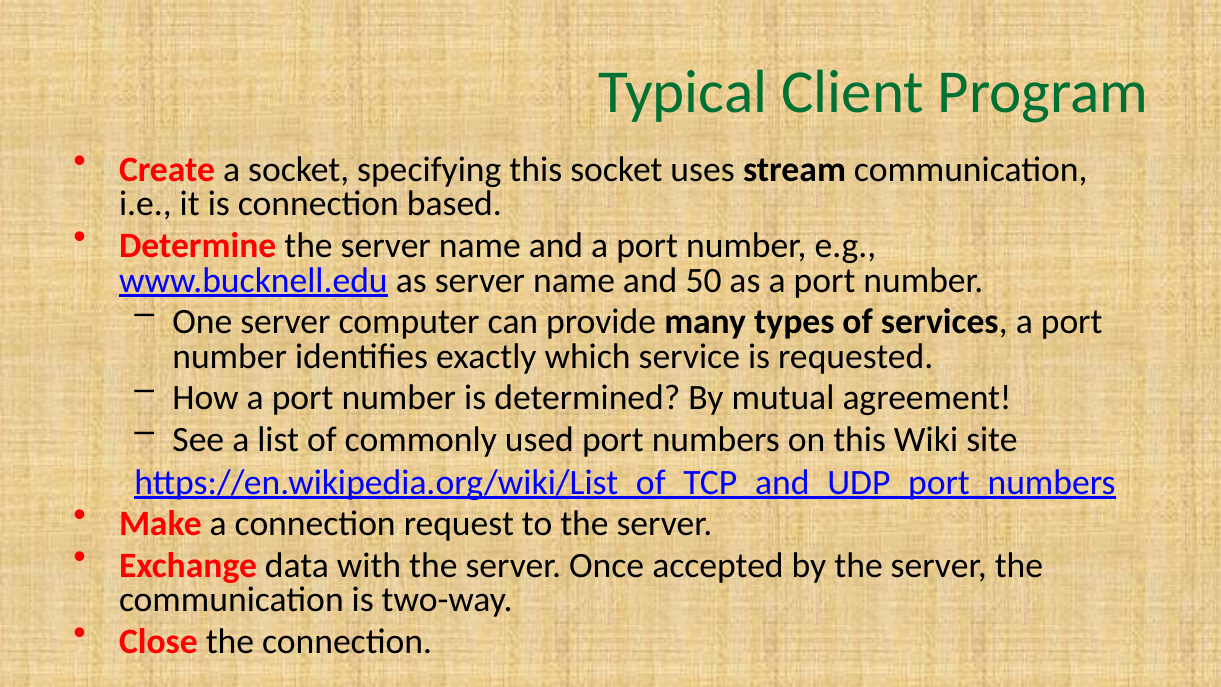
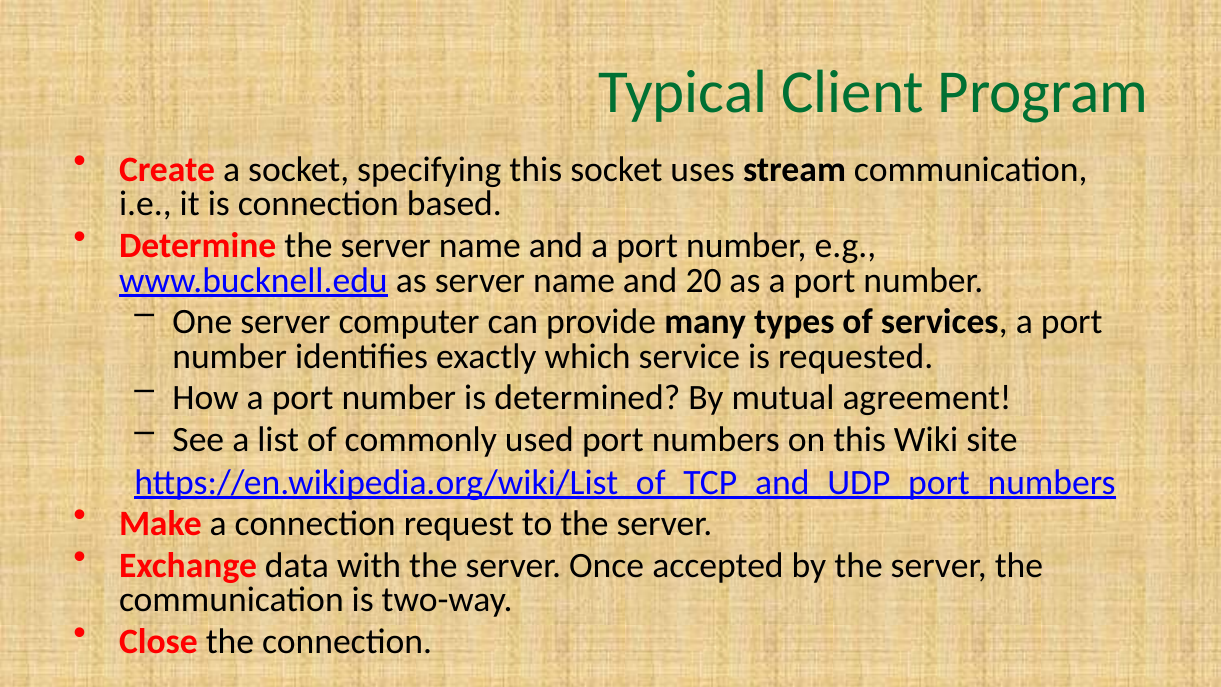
50: 50 -> 20
